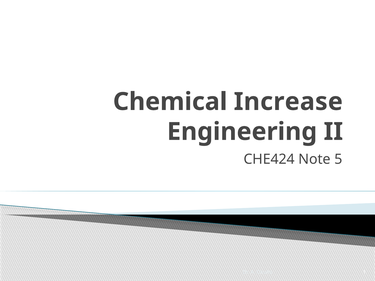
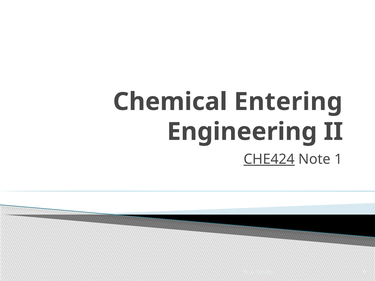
Increase: Increase -> Entering
CHE424 underline: none -> present
Note 5: 5 -> 1
